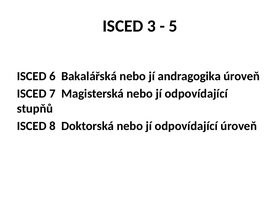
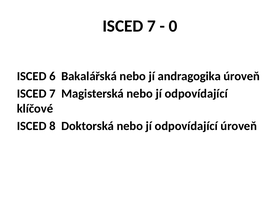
3 at (151, 26): 3 -> 7
5: 5 -> 0
stupňů: stupňů -> klíčové
